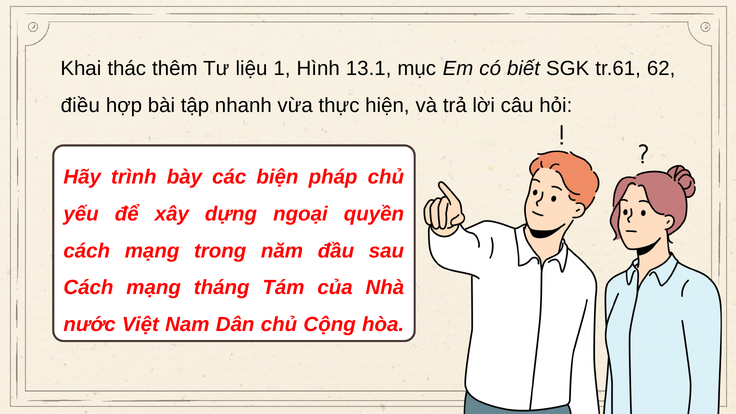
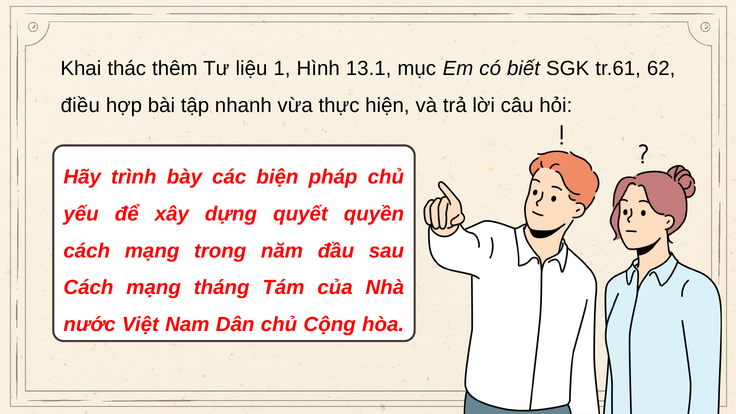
ngoại: ngoại -> quyết
